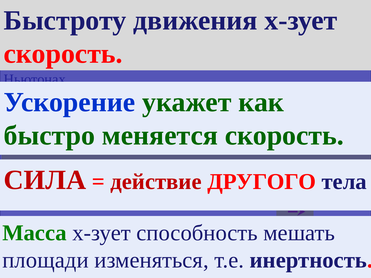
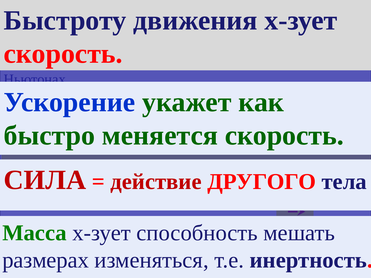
площади: площади -> размерах
